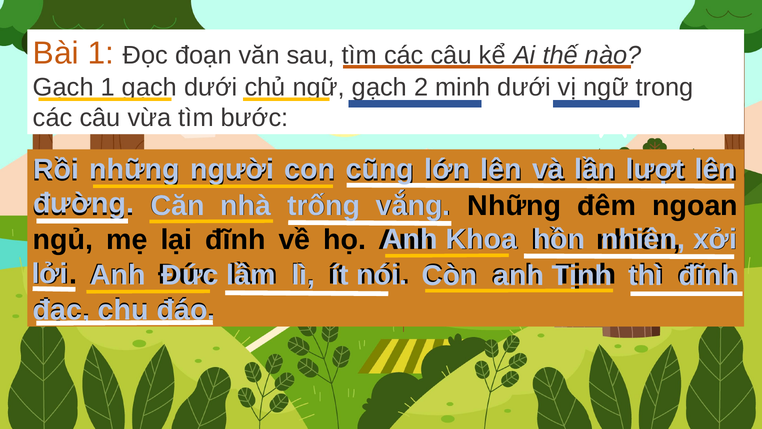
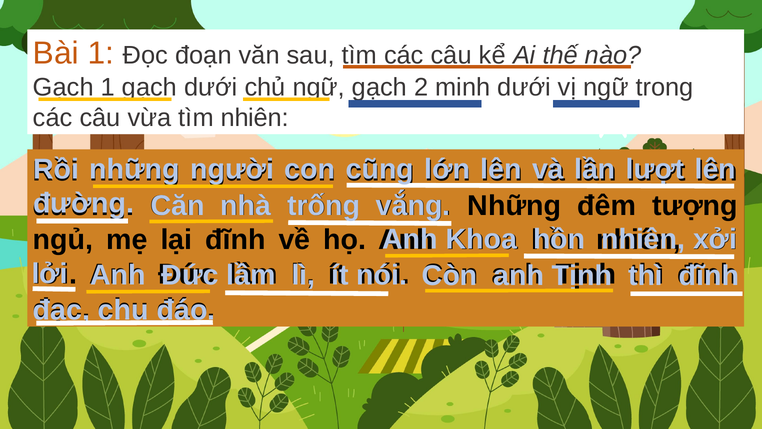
tìm bước: bước -> nhiên
ngoan: ngoan -> tượng
